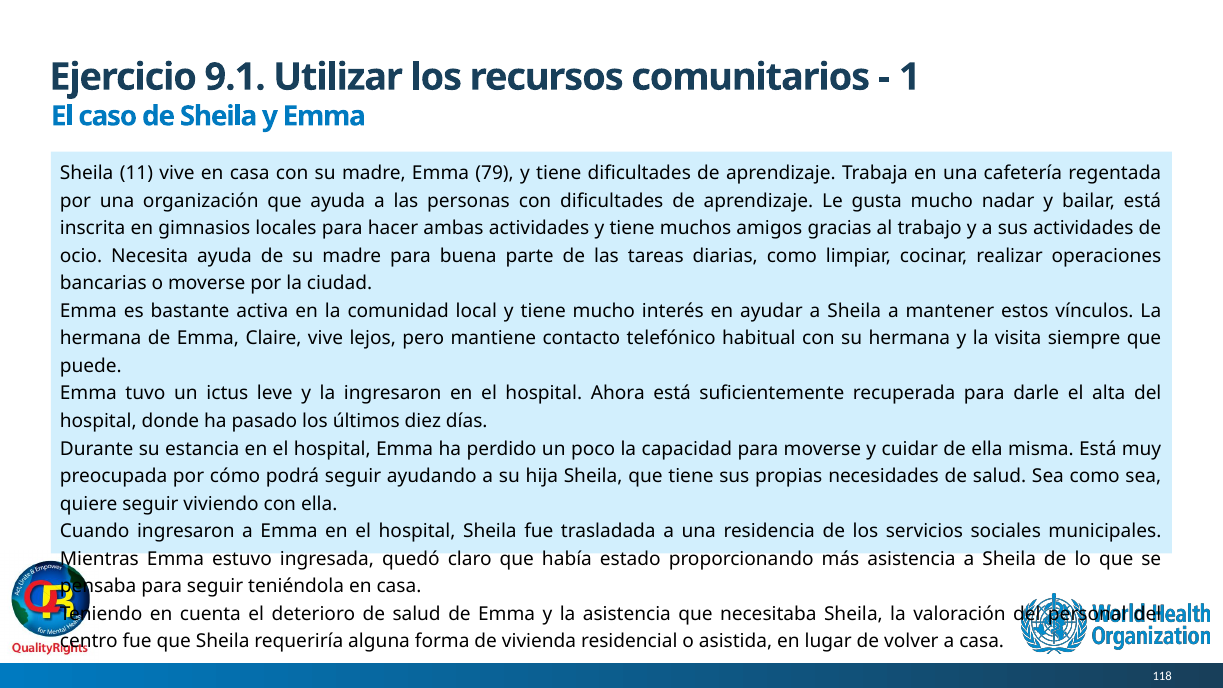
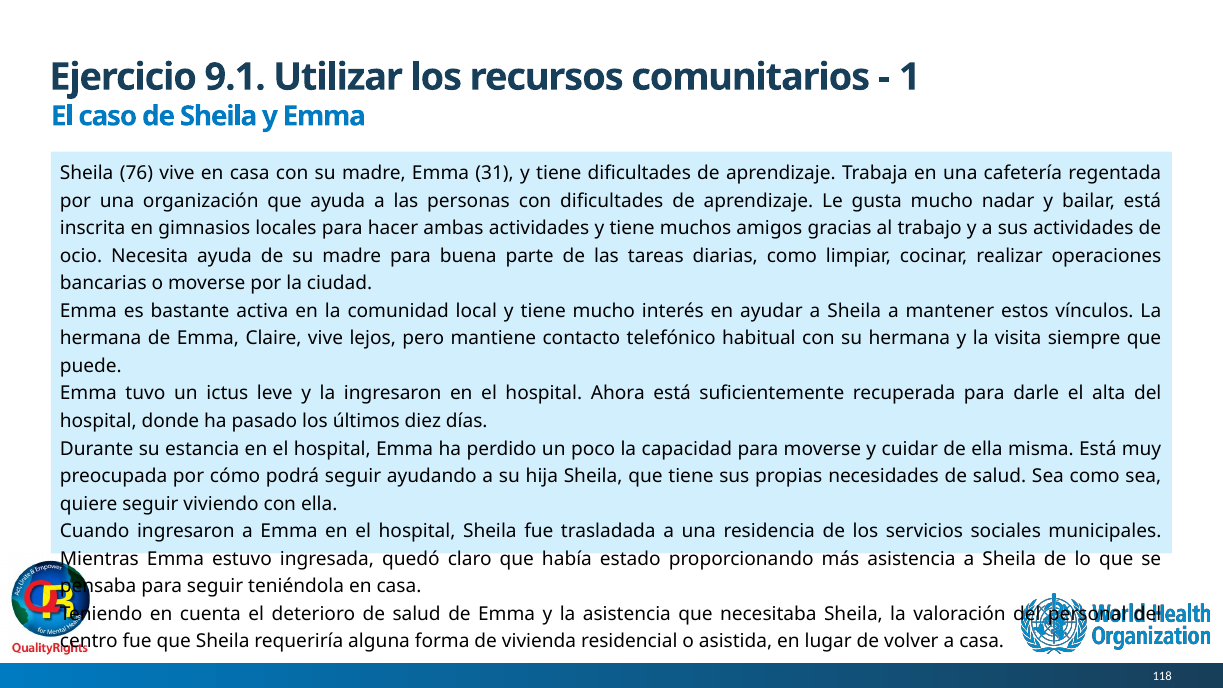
11: 11 -> 76
79: 79 -> 31
